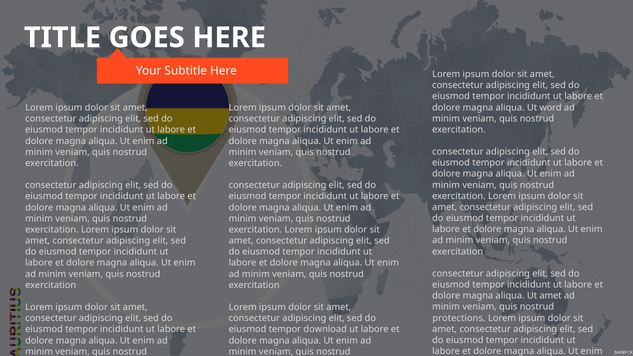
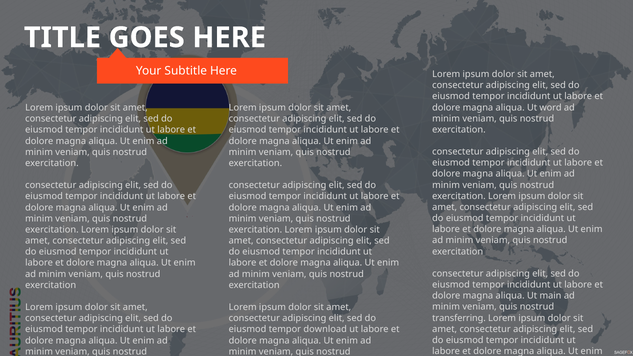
Ut amet: amet -> main
protections: protections -> transferring
